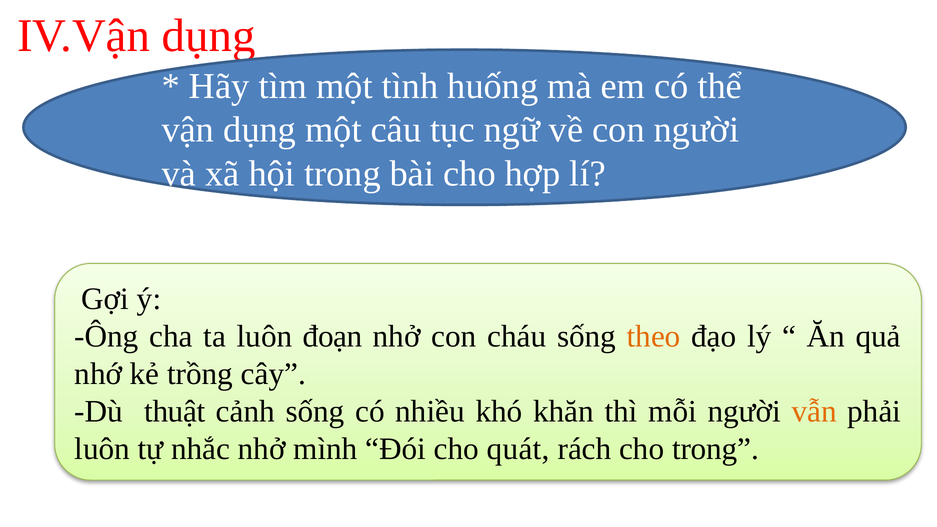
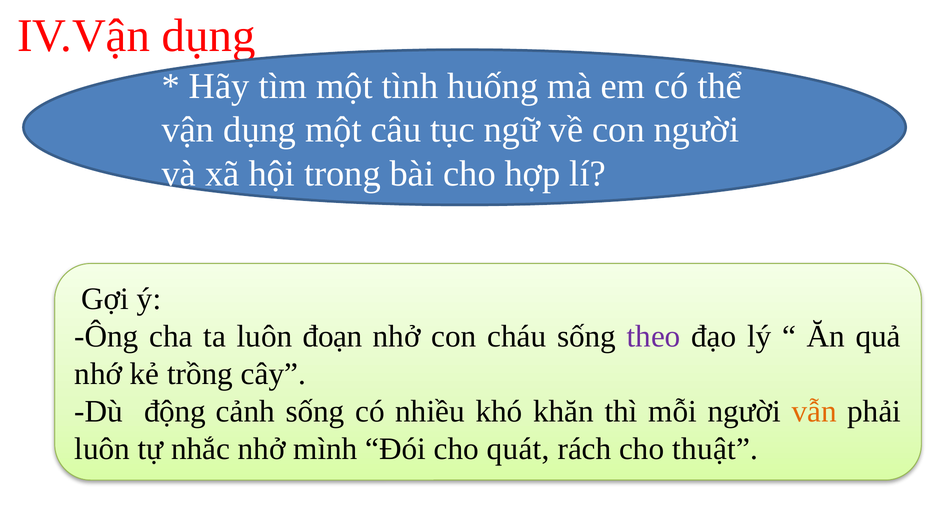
theo colour: orange -> purple
thuật: thuật -> động
cho trong: trong -> thuật
